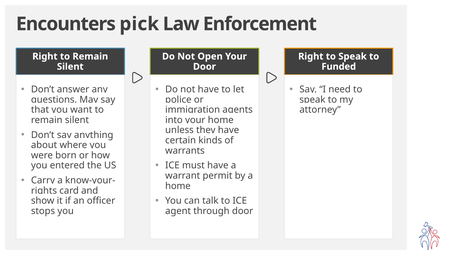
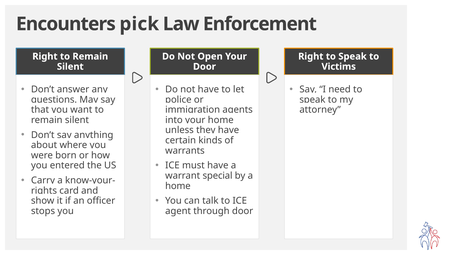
Funded: Funded -> Victims
permit: permit -> special
